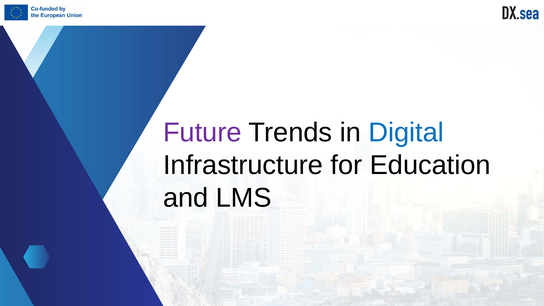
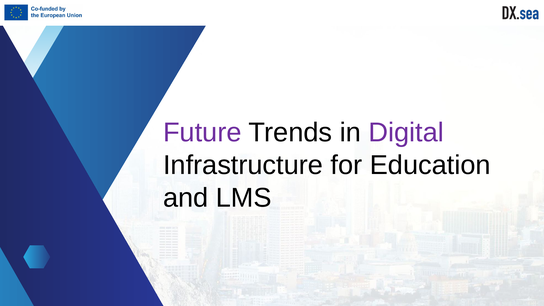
Digital colour: blue -> purple
